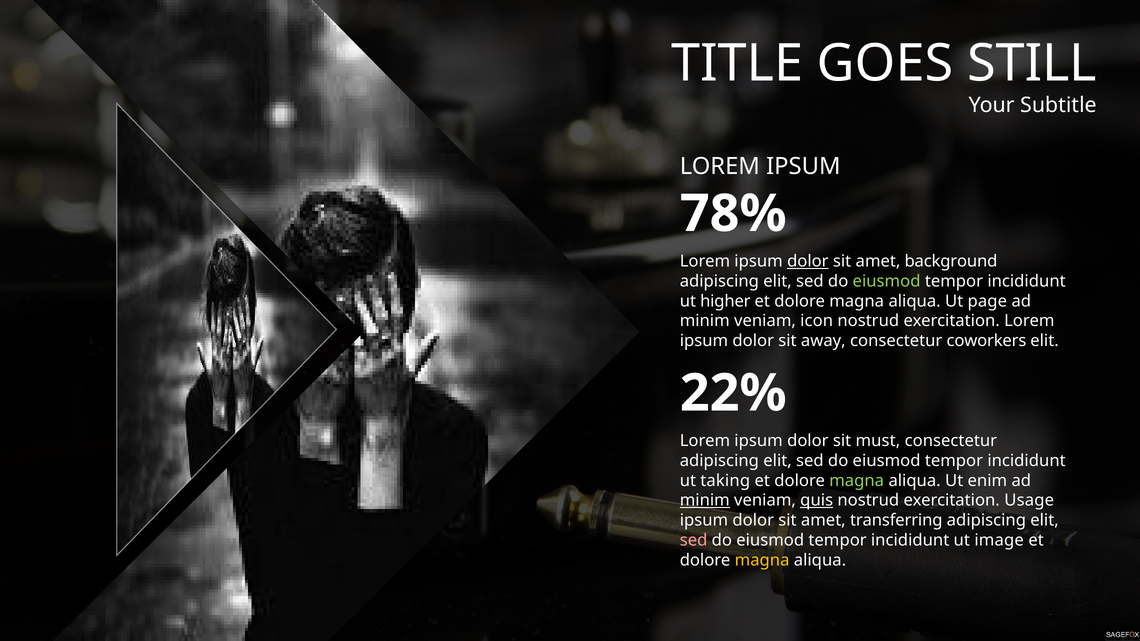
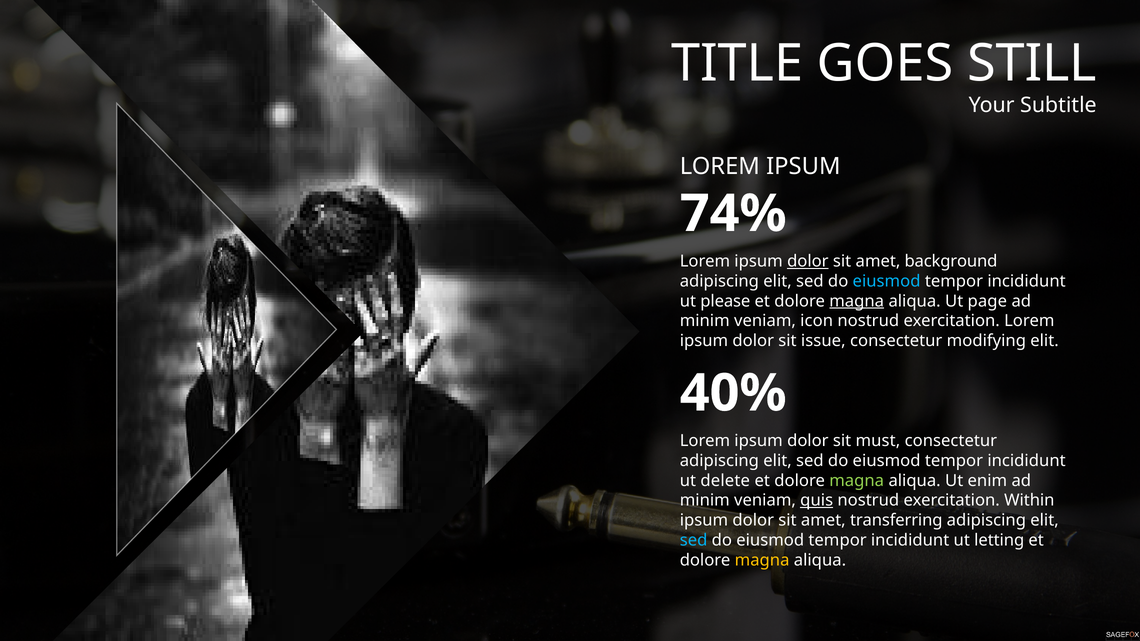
78%: 78% -> 74%
eiusmod at (887, 281) colour: light green -> light blue
higher: higher -> please
magna at (857, 301) underline: none -> present
away: away -> issue
coworkers: coworkers -> modifying
22%: 22% -> 40%
taking: taking -> delete
minim at (705, 501) underline: present -> none
Usage: Usage -> Within
sed at (694, 541) colour: pink -> light blue
image: image -> letting
